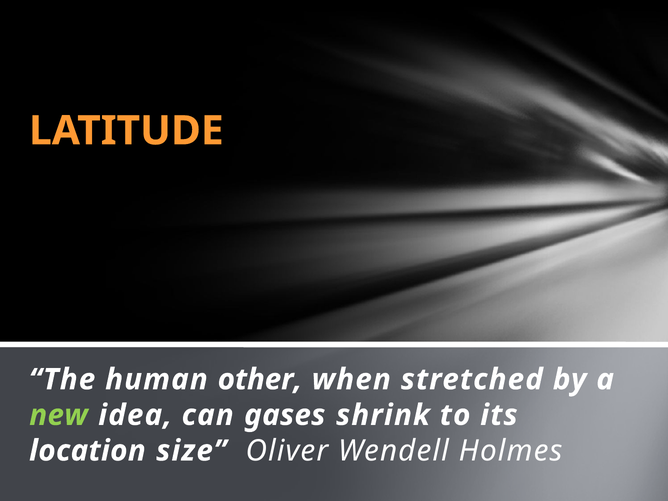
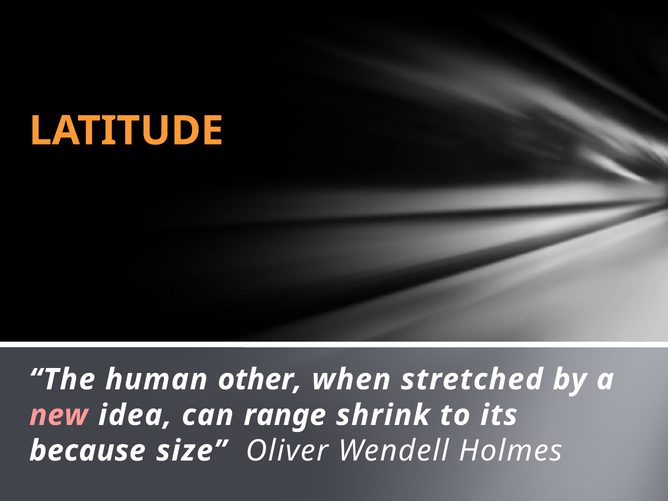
new colour: light green -> pink
gases: gases -> range
location: location -> because
